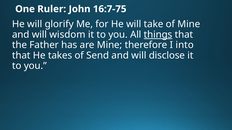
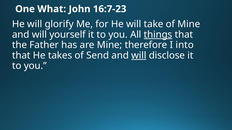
Ruler: Ruler -> What
16:7-75: 16:7-75 -> 16:7-23
wisdom: wisdom -> yourself
will at (139, 56) underline: none -> present
